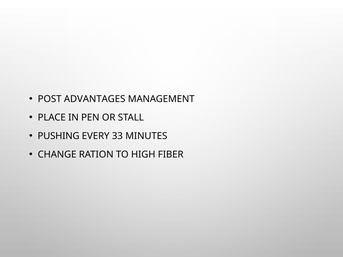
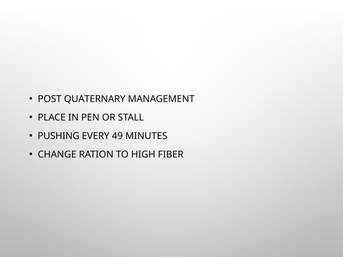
ADVANTAGES: ADVANTAGES -> QUATERNARY
33: 33 -> 49
